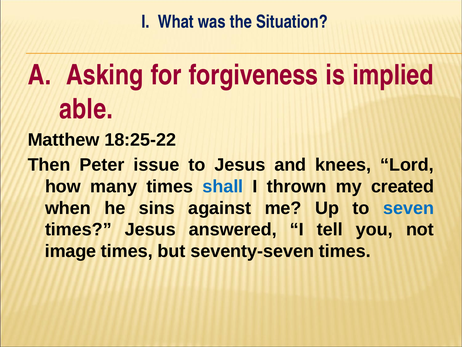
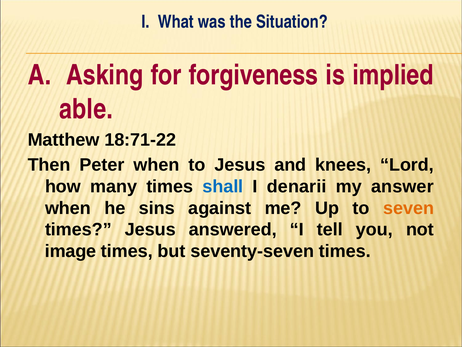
18:25-22: 18:25-22 -> 18:71-22
Peter issue: issue -> when
thrown: thrown -> denarii
created: created -> answer
seven colour: blue -> orange
